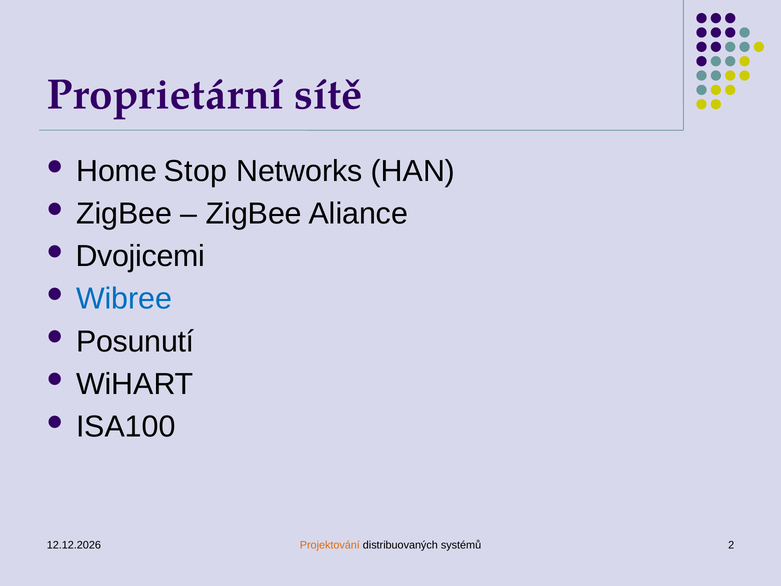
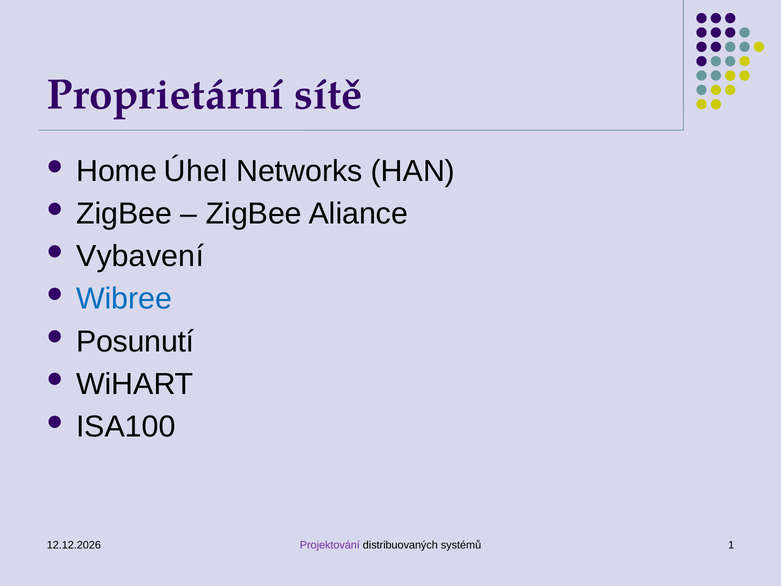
Stop: Stop -> Úhel
Dvojicemi: Dvojicemi -> Vybavení
Projektování colour: orange -> purple
2: 2 -> 1
